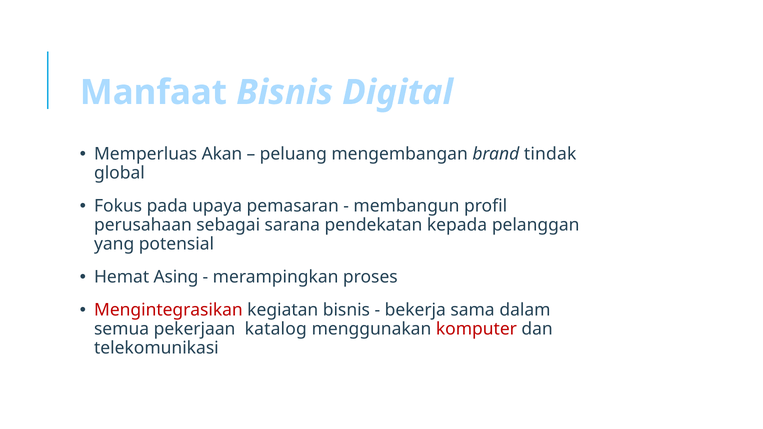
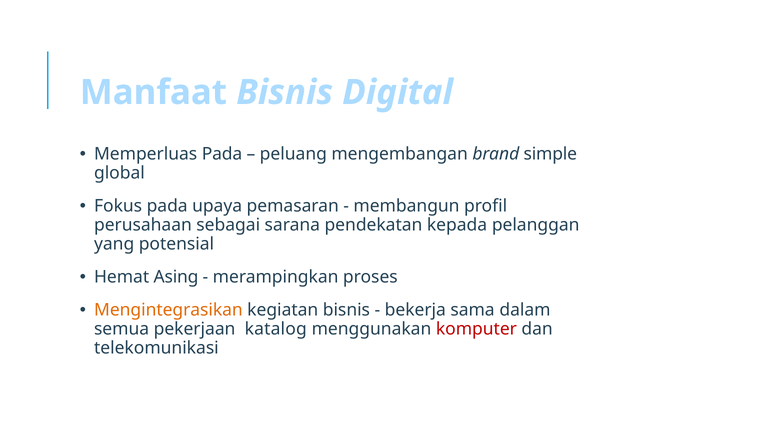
Memperluas Akan: Akan -> Pada
tindak: tindak -> simple
Mengintegrasikan colour: red -> orange
